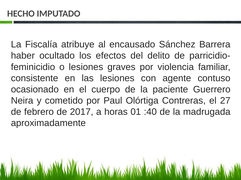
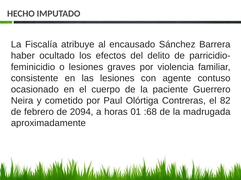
27: 27 -> 82
2017: 2017 -> 2094
:40: :40 -> :68
